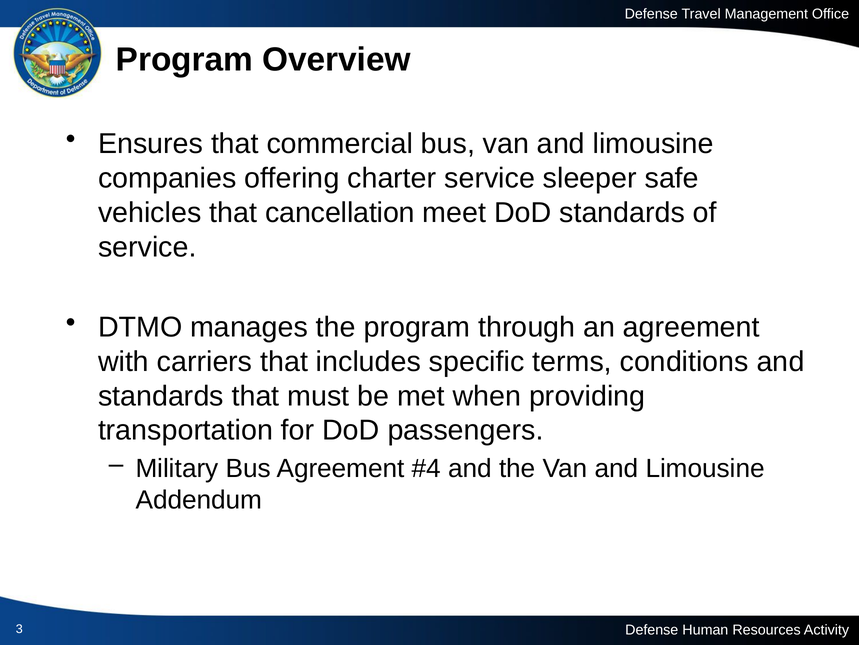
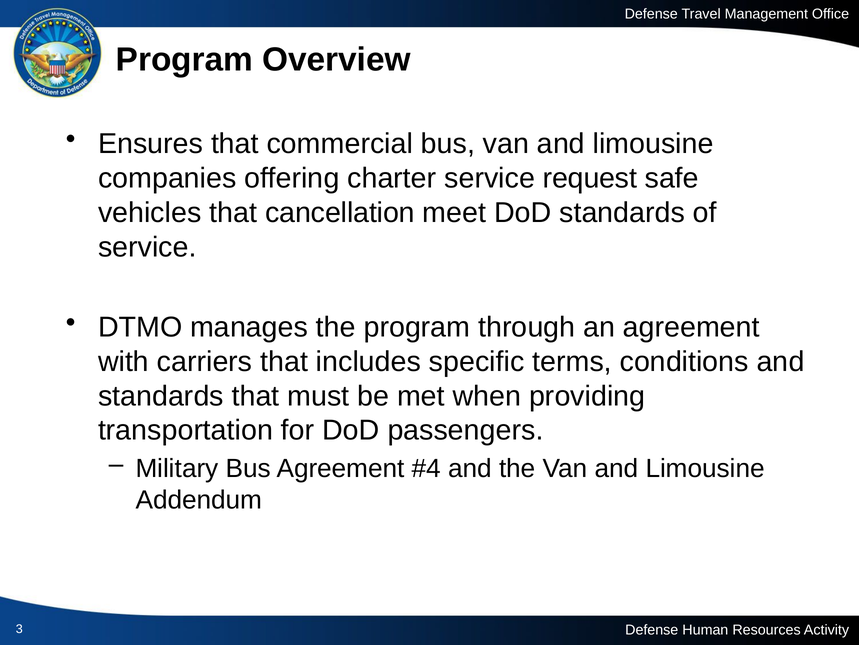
sleeper: sleeper -> request
